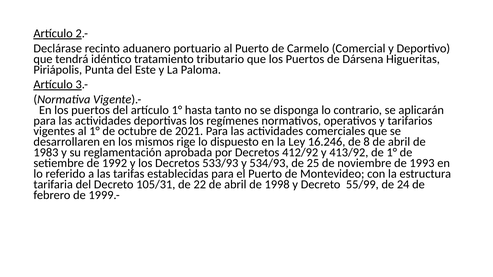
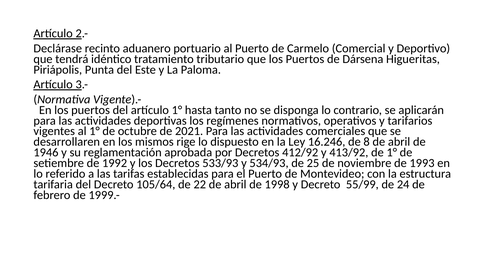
1983: 1983 -> 1946
105/31: 105/31 -> 105/64
